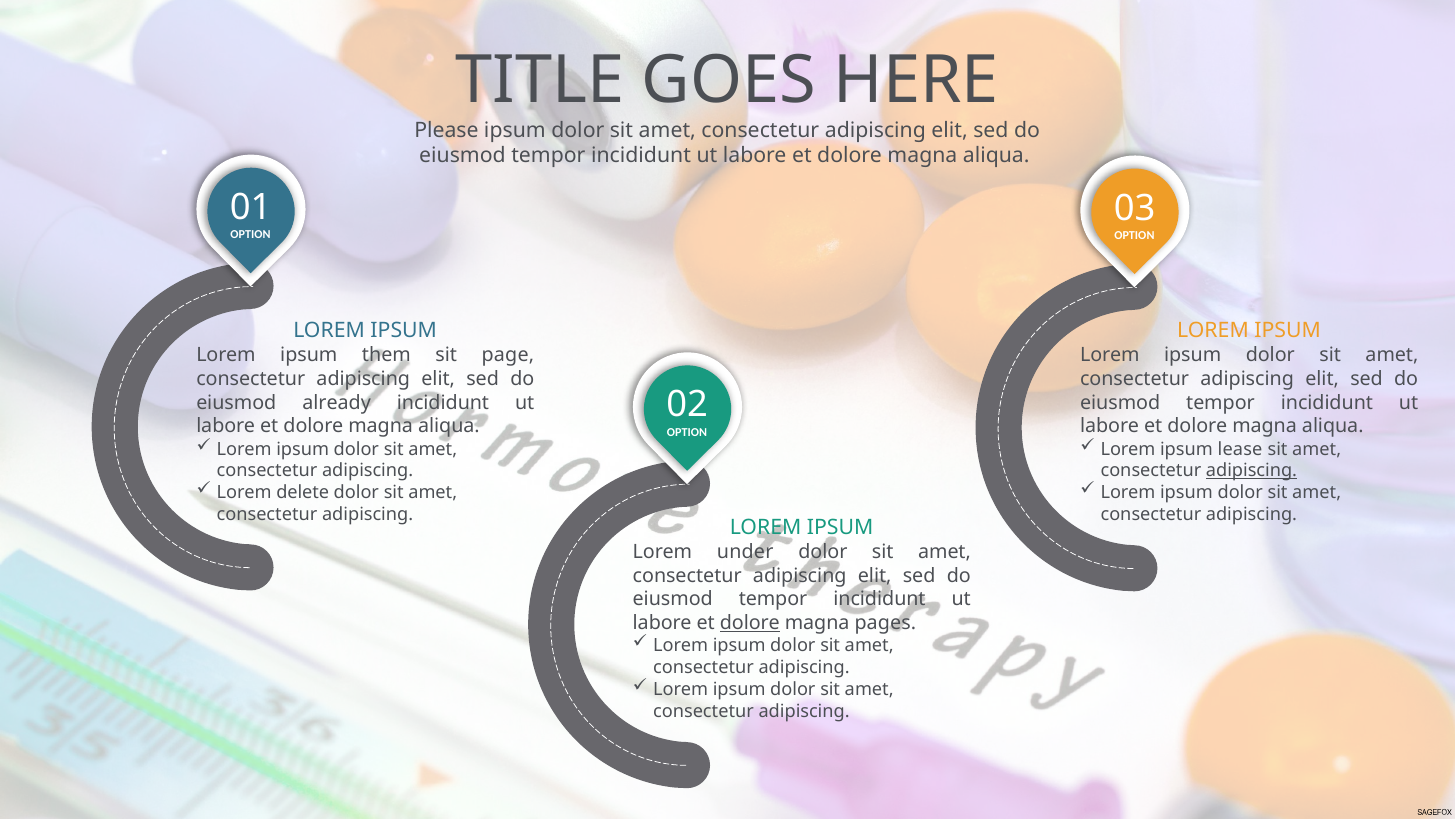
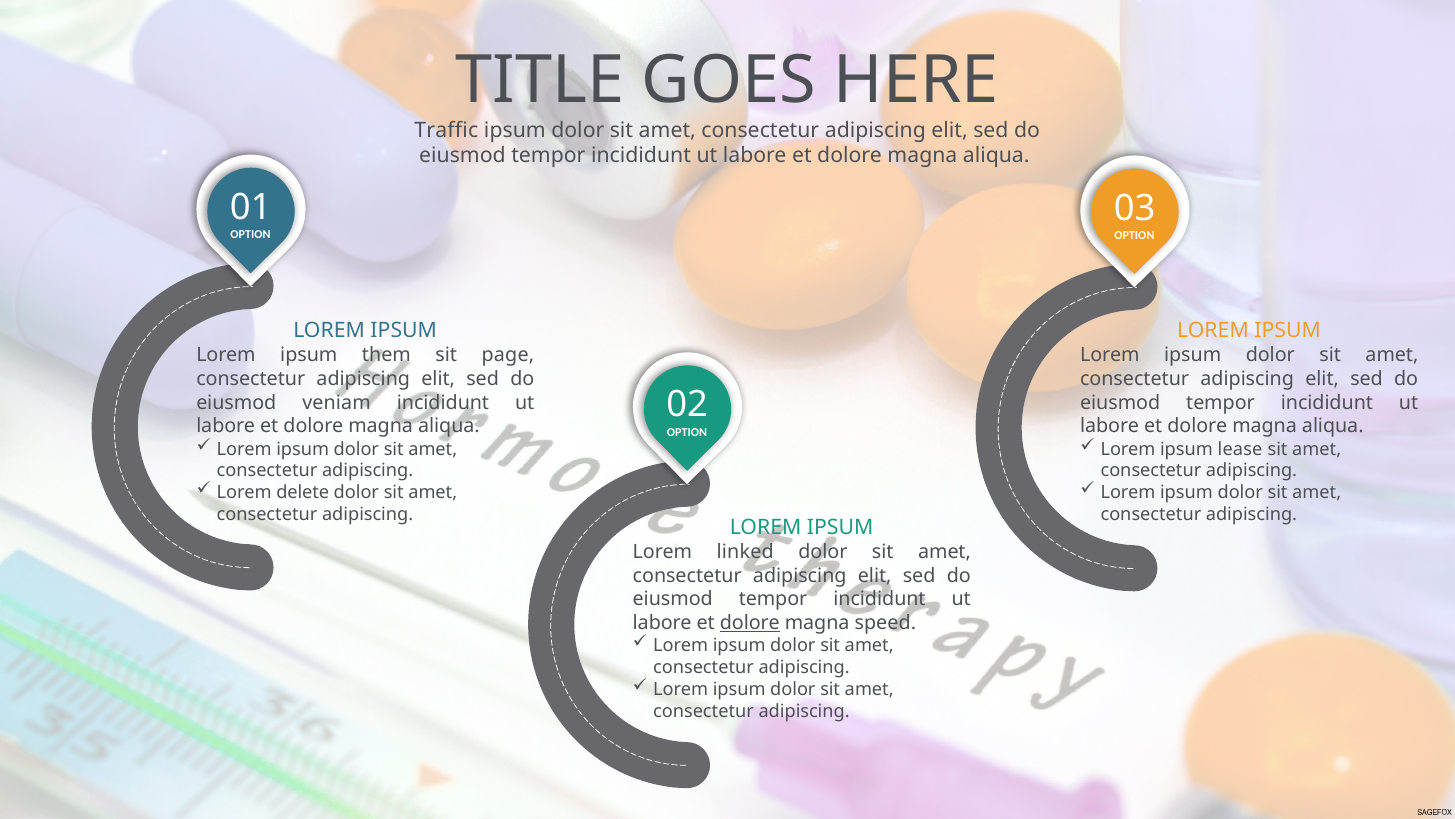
Please: Please -> Traffic
already: already -> veniam
adipiscing at (1252, 471) underline: present -> none
under: under -> linked
pages: pages -> speed
